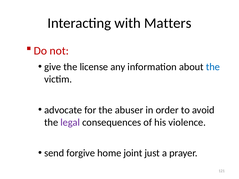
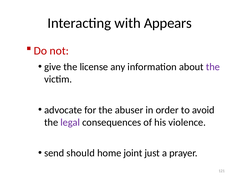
Matters: Matters -> Appears
the at (213, 67) colour: blue -> purple
forgive: forgive -> should
